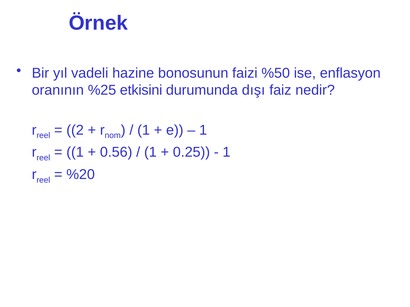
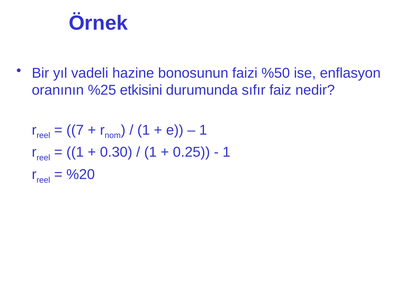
dışı: dışı -> sıfır
2: 2 -> 7
0.56: 0.56 -> 0.30
